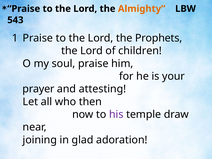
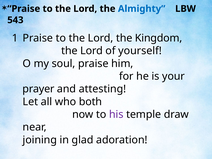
Almighty colour: orange -> blue
Prophets: Prophets -> Kingdom
children: children -> yourself
then: then -> both
